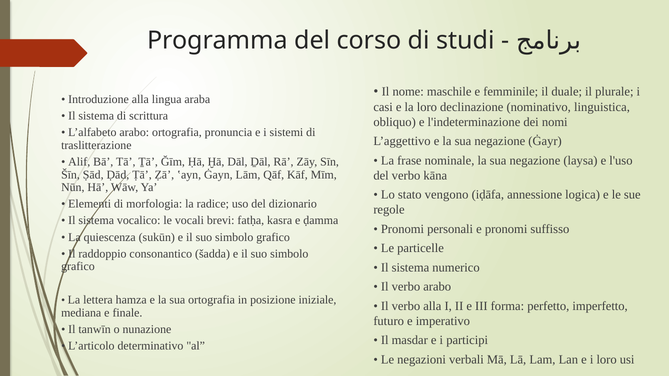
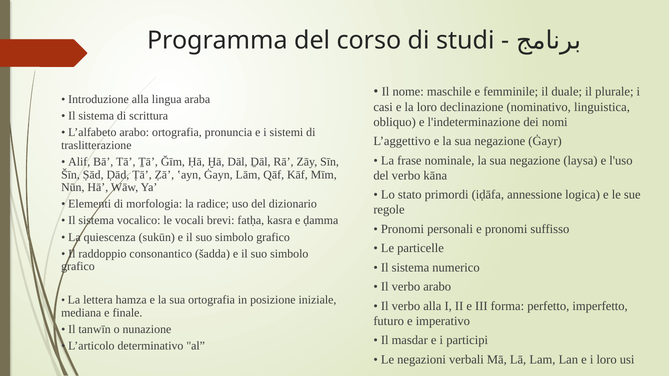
vengono: vengono -> primordi
